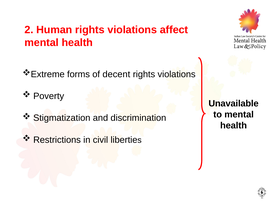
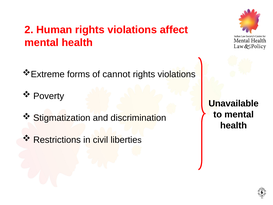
decent: decent -> cannot
